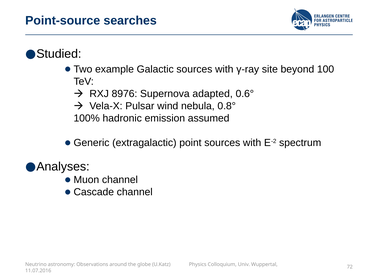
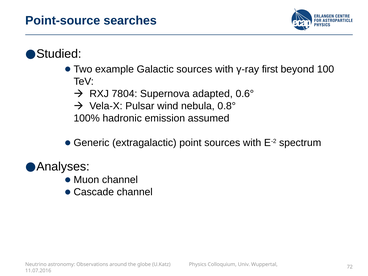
site: site -> first
8976: 8976 -> 7804
